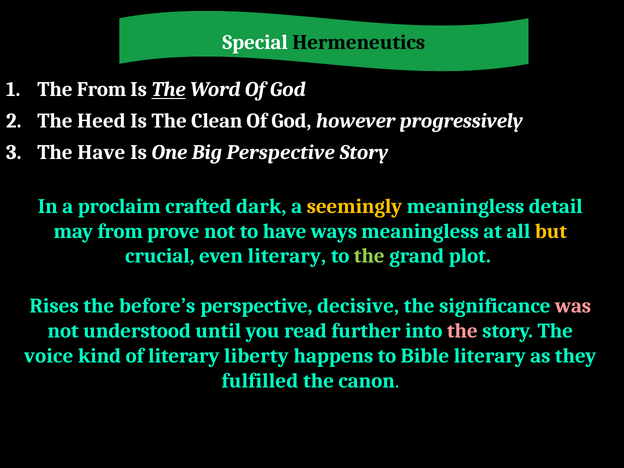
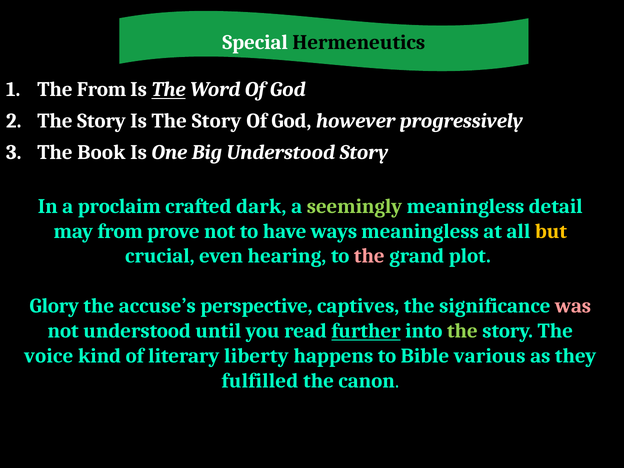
2 The Heed: Heed -> Story
Is The Clean: Clean -> Story
The Have: Have -> Book
Big Perspective: Perspective -> Understood
seemingly colour: yellow -> light green
even literary: literary -> hearing
the at (369, 256) colour: light green -> pink
Rises: Rises -> Glory
before’s: before’s -> accuse’s
decisive: decisive -> captives
further underline: none -> present
the at (462, 331) colour: pink -> light green
Bible literary: literary -> various
